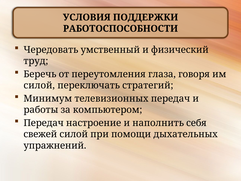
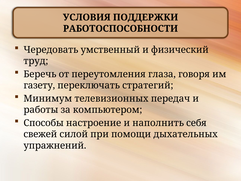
силой at (39, 85): силой -> газету
Передач at (44, 123): Передач -> Способы
